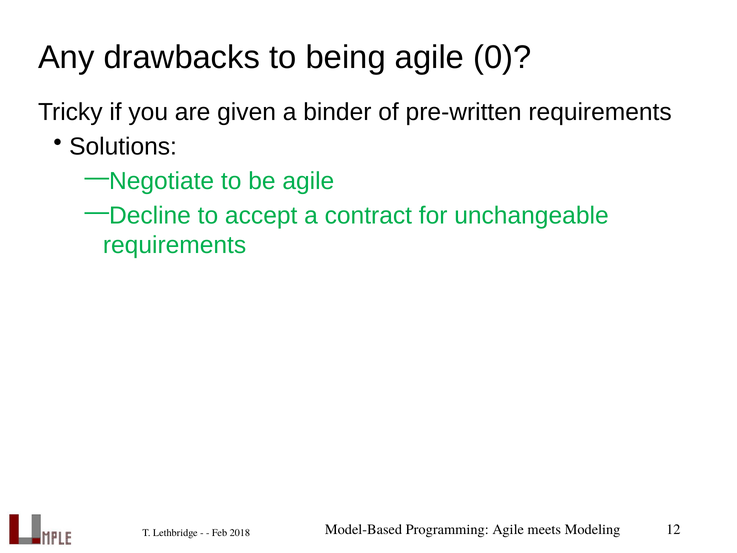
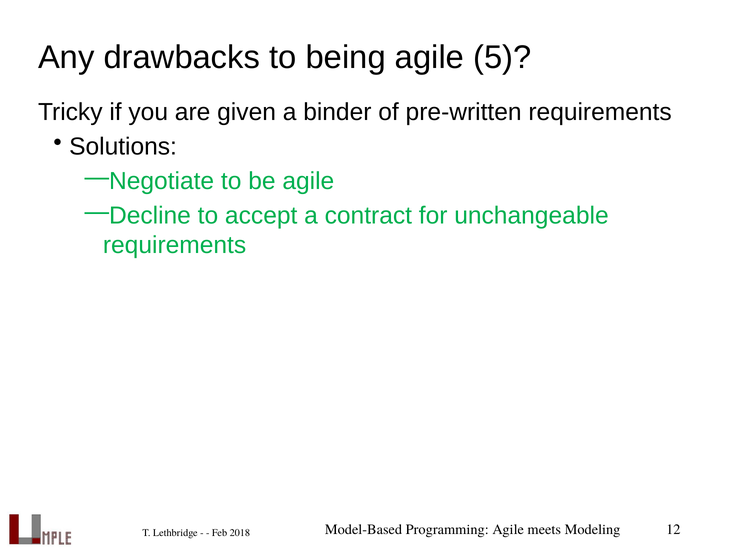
0: 0 -> 5
